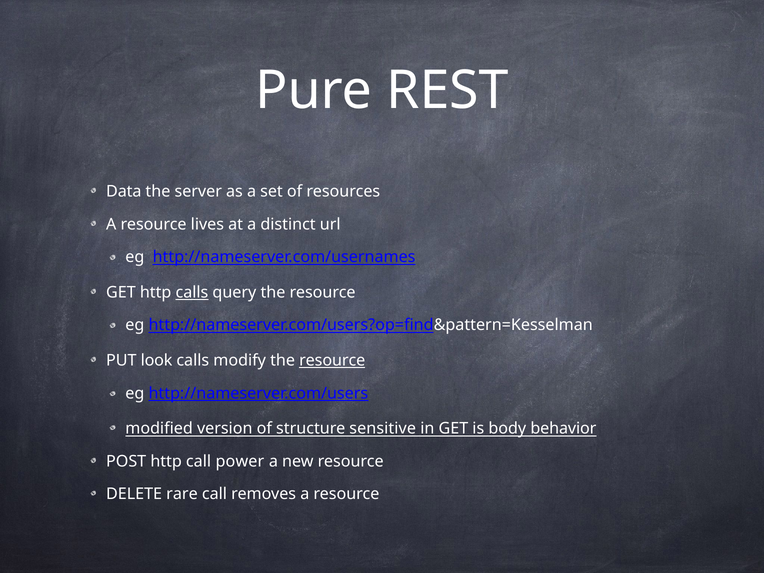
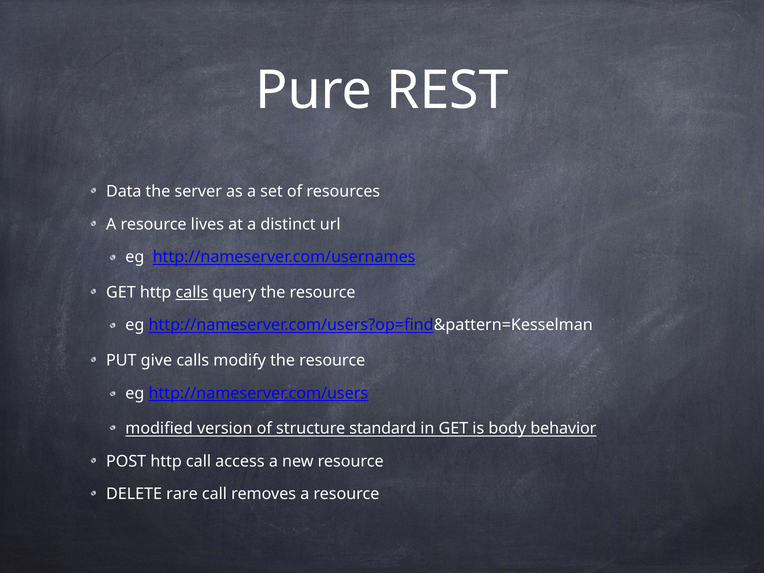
look: look -> give
resource at (332, 361) underline: present -> none
sensitive: sensitive -> standard
power: power -> access
